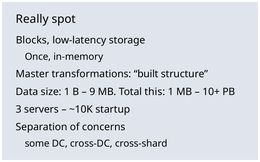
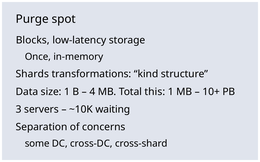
Really: Really -> Purge
Master: Master -> Shards
built: built -> kind
9: 9 -> 4
startup: startup -> waiting
